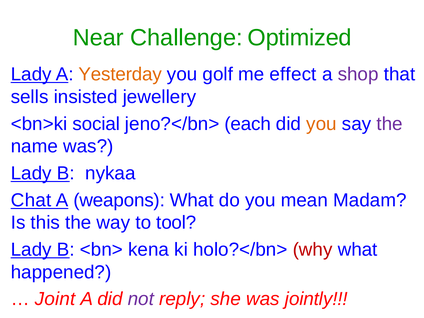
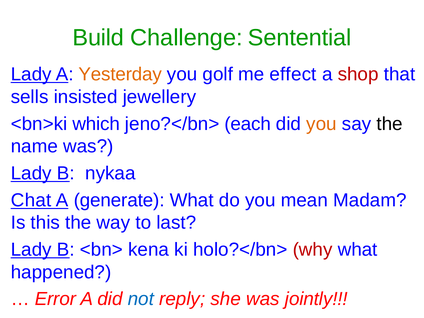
Near: Near -> Build
Optimized: Optimized -> Sentential
shop colour: purple -> red
social: social -> which
the at (390, 124) colour: purple -> black
weapons: weapons -> generate
tool: tool -> last
Joint: Joint -> Error
not colour: purple -> blue
